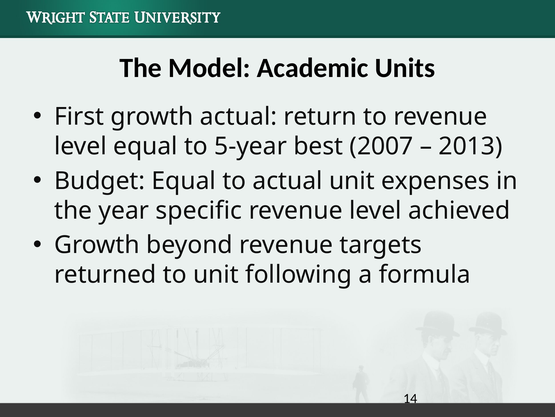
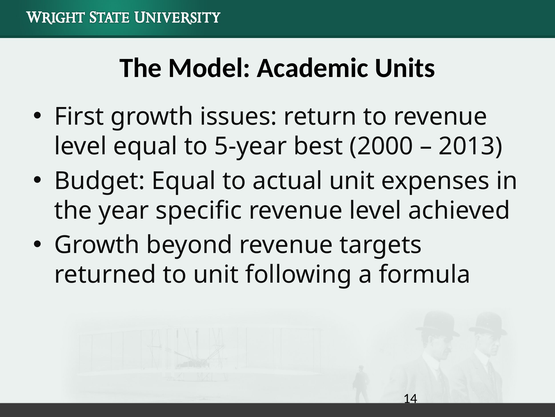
growth actual: actual -> issues
2007: 2007 -> 2000
